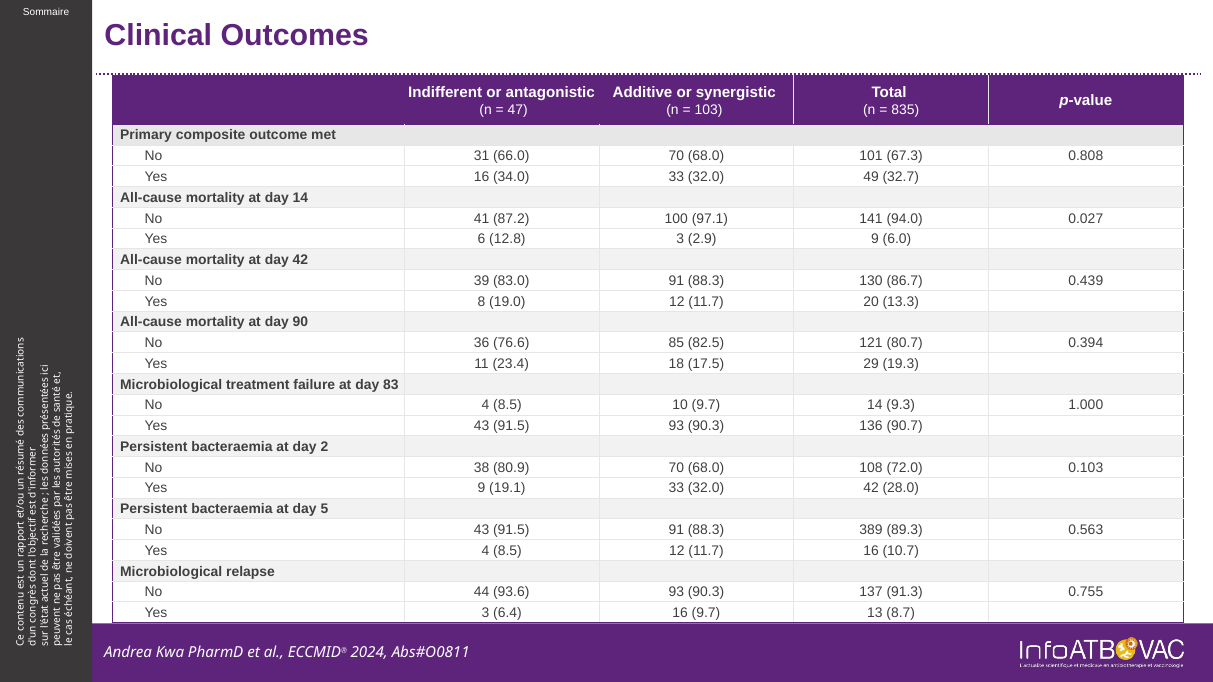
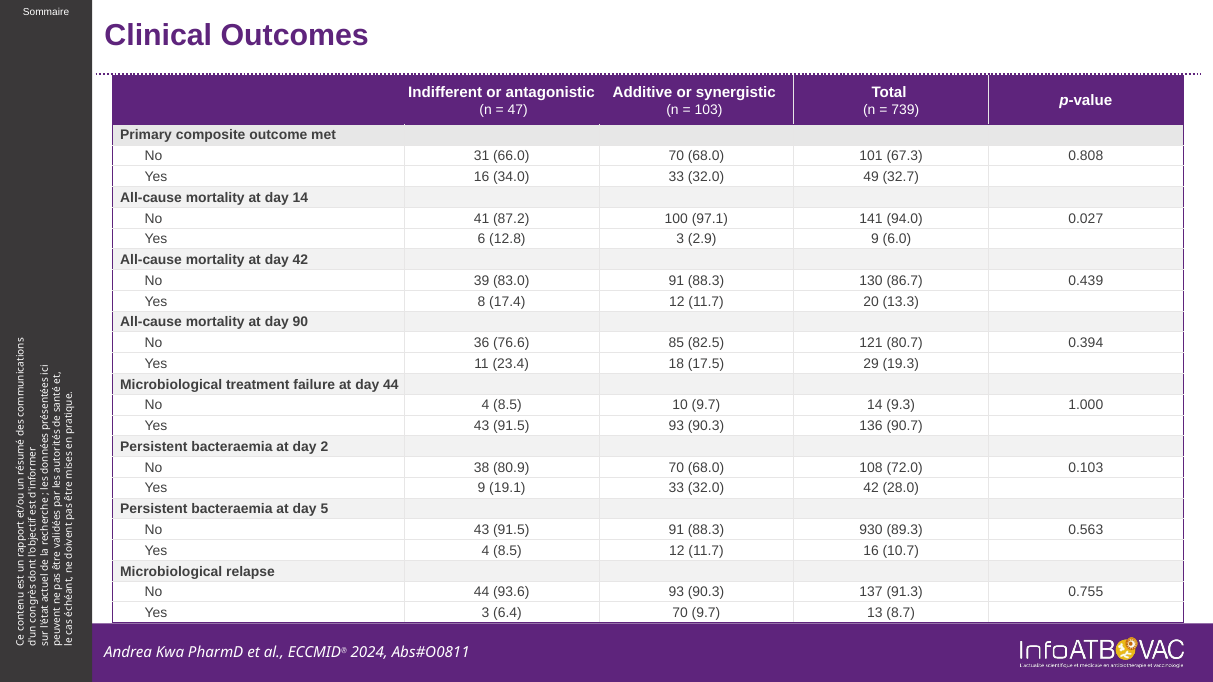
835: 835 -> 739
19.0: 19.0 -> 17.4
day 83: 83 -> 44
389: 389 -> 930
6.4 16: 16 -> 70
